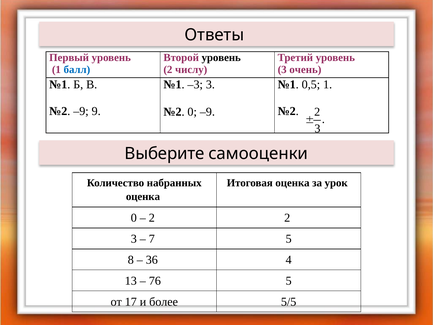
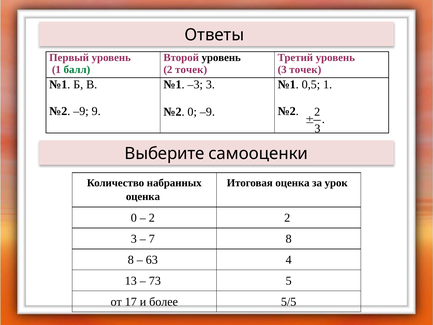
балл colour: blue -> green
2 числу: числу -> точек
3 очень: очень -> точек
7 5: 5 -> 8
36: 36 -> 63
76: 76 -> 73
